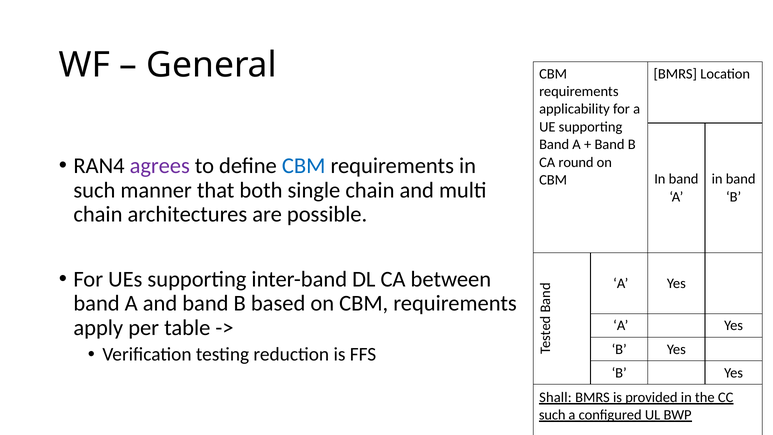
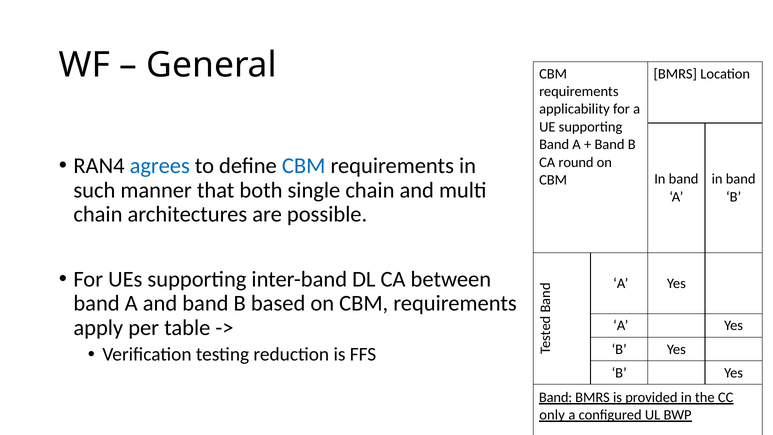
agrees colour: purple -> blue
Shall at (555, 397): Shall -> Band
such at (552, 415): such -> only
